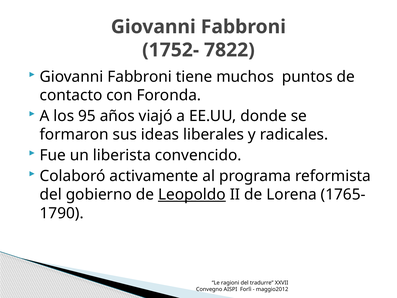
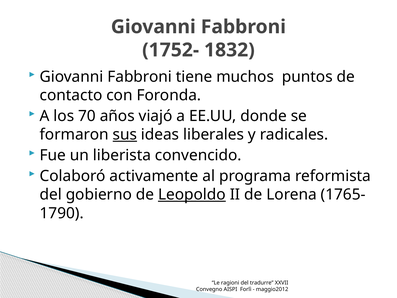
7822: 7822 -> 1832
95: 95 -> 70
sus underline: none -> present
